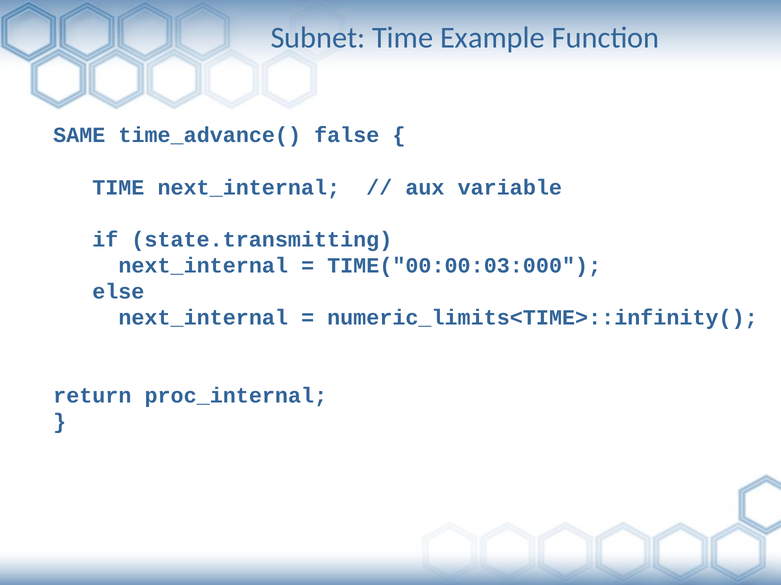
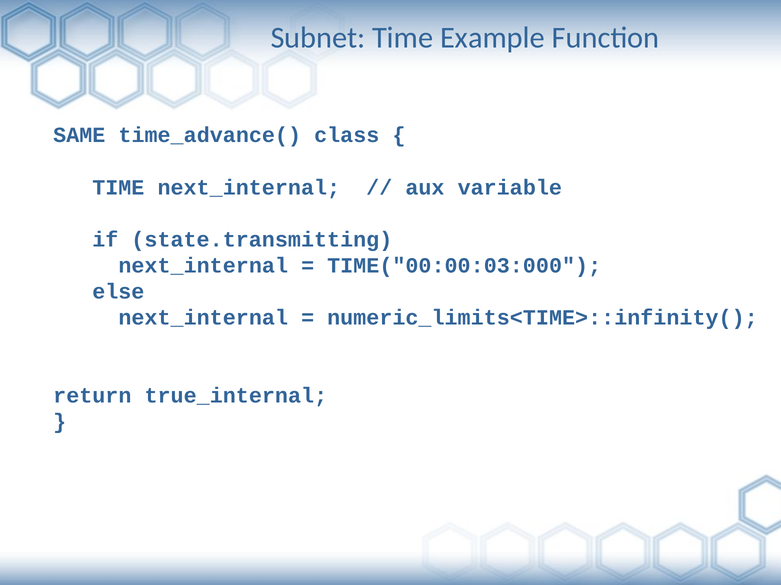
false: false -> class
proc_internal: proc_internal -> true_internal
